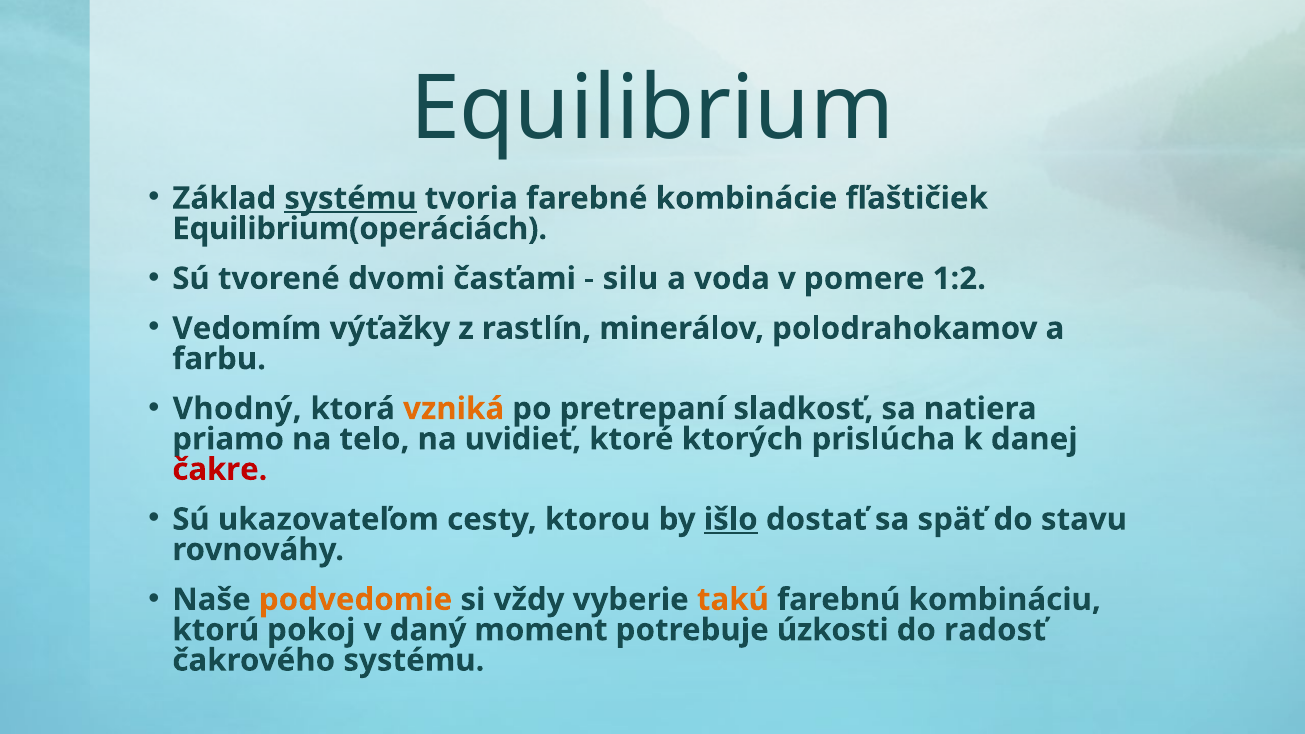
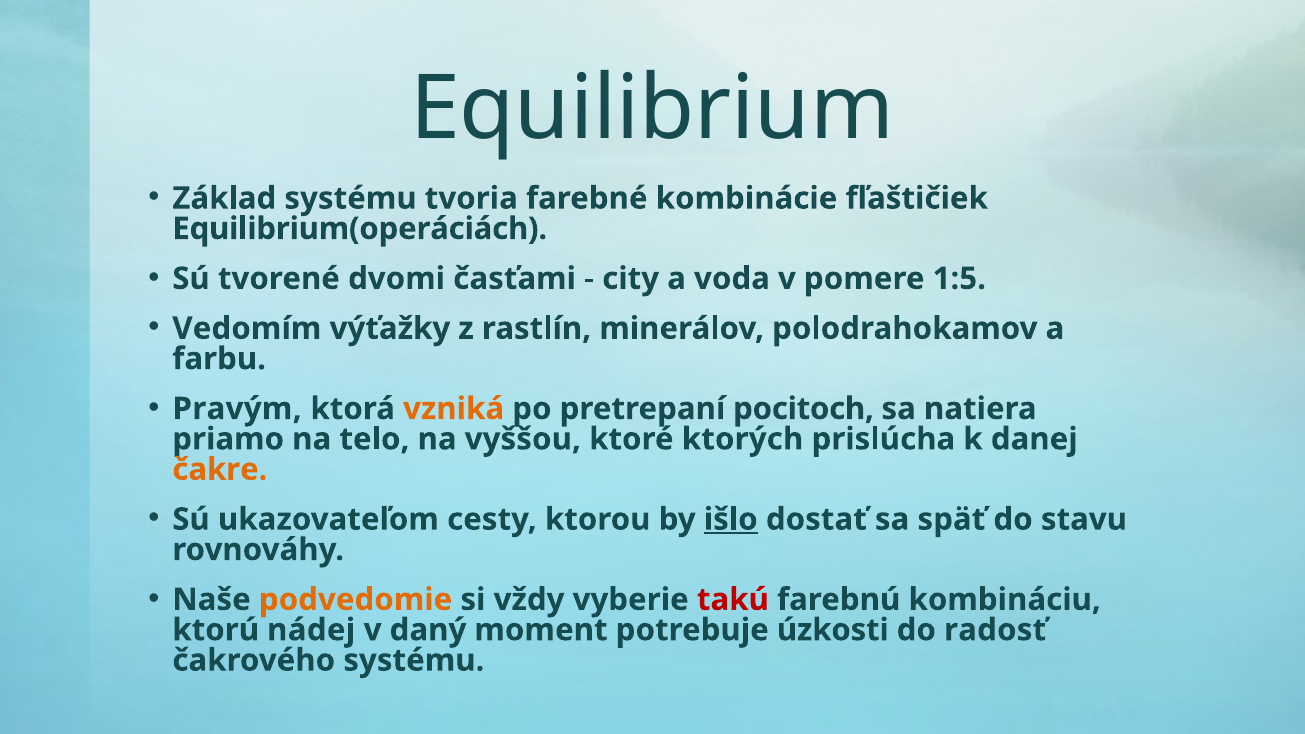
systému at (351, 198) underline: present -> none
silu: silu -> city
1:2: 1:2 -> 1:5
Vhodný: Vhodný -> Pravým
sladkosť: sladkosť -> pocitoch
uvidieť: uvidieť -> vyššou
čakre colour: red -> orange
takú colour: orange -> red
pokoj: pokoj -> nádej
